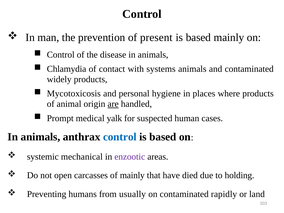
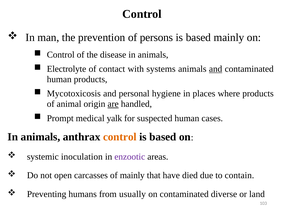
present: present -> persons
Chlamydia: Chlamydia -> Electrolyte
and at (216, 69) underline: none -> present
widely at (59, 79): widely -> human
control at (120, 137) colour: blue -> orange
mechanical: mechanical -> inoculation
holding: holding -> contain
rapidly: rapidly -> diverse
